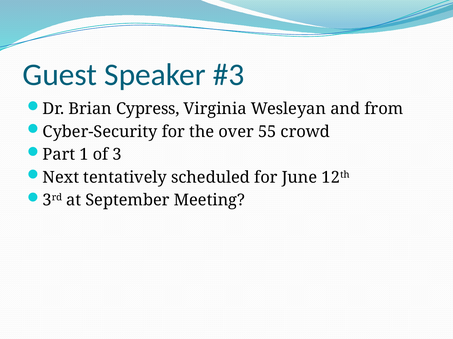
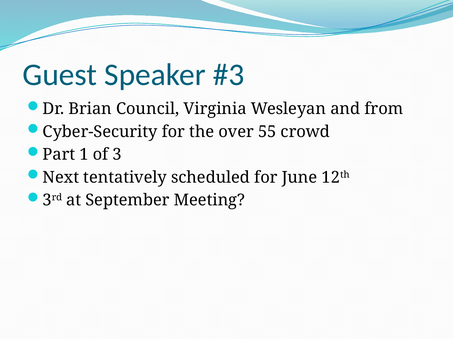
Cypress: Cypress -> Council
